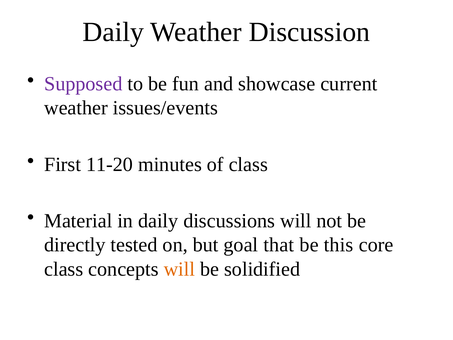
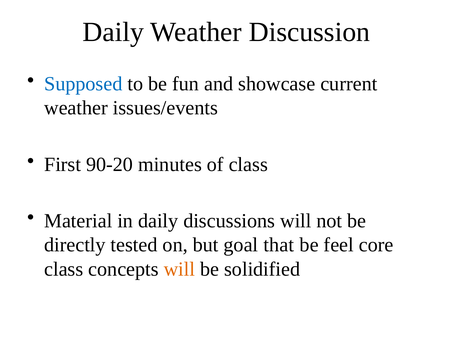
Supposed colour: purple -> blue
11-20: 11-20 -> 90-20
this: this -> feel
